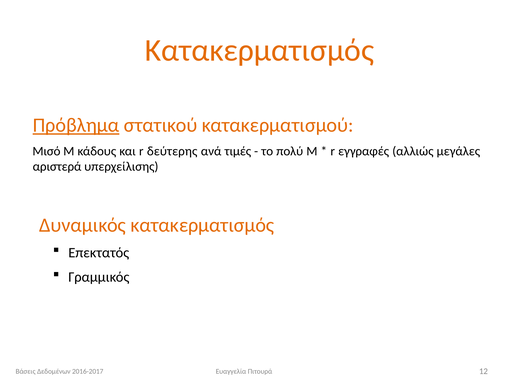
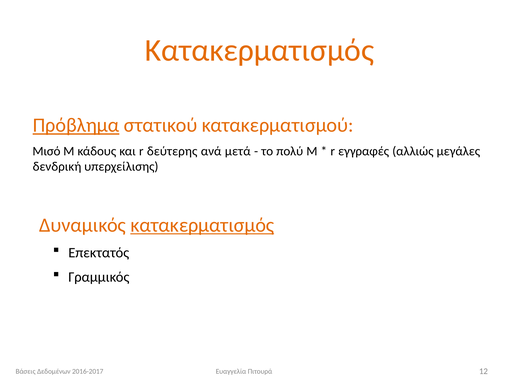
τιμές: τιμές -> μετά
αριστερά: αριστερά -> δενδρική
κατακερματισμός at (202, 225) underline: none -> present
